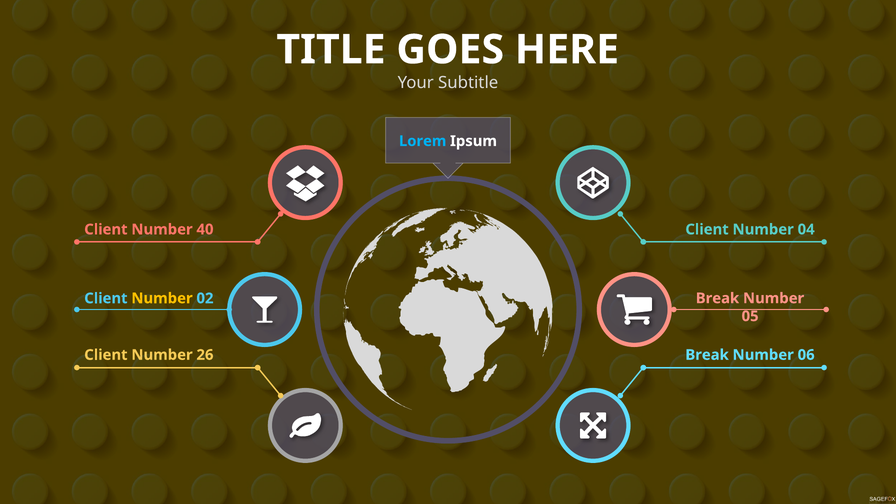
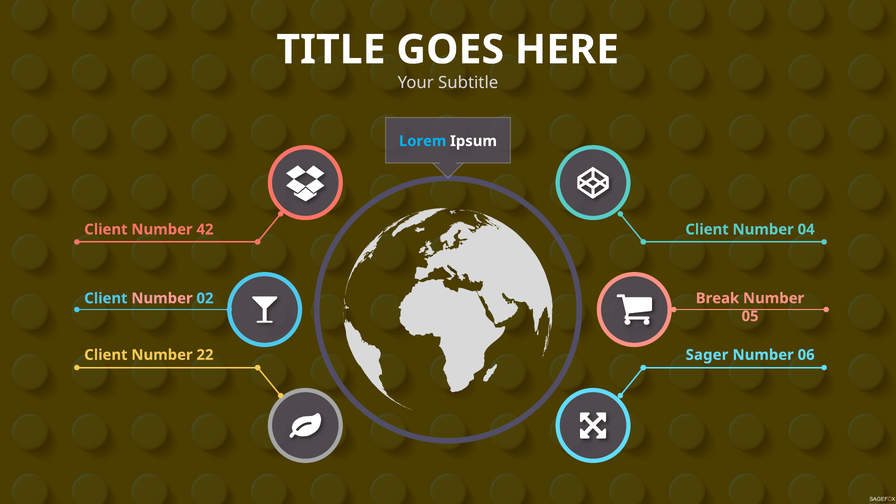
40: 40 -> 42
Number at (162, 298) colour: yellow -> pink
26: 26 -> 22
Break at (707, 355): Break -> Sager
